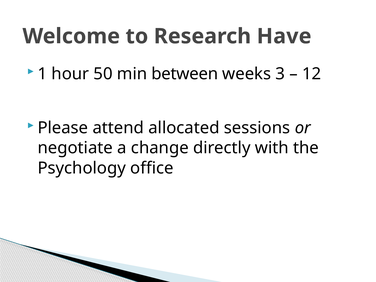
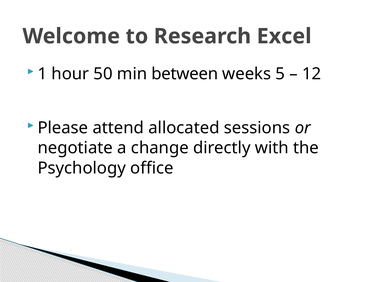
Have: Have -> Excel
3: 3 -> 5
